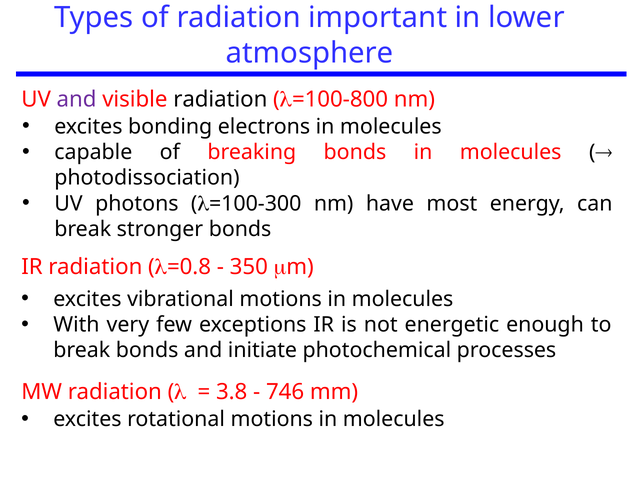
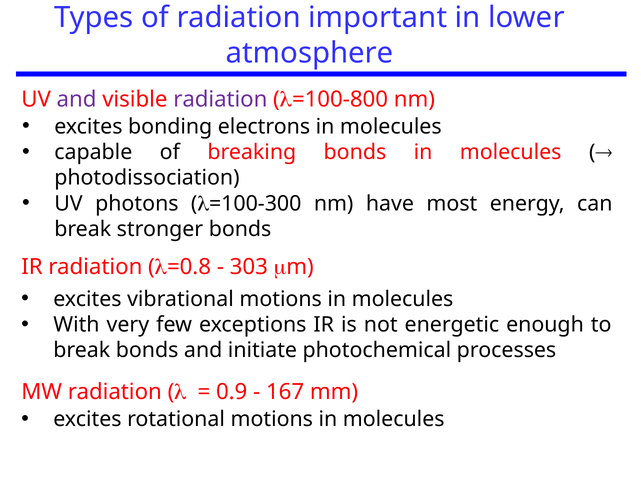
radiation at (220, 100) colour: black -> purple
350: 350 -> 303
3.8: 3.8 -> 0.9
746: 746 -> 167
